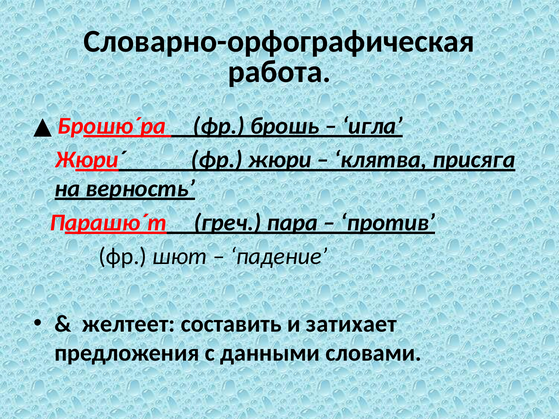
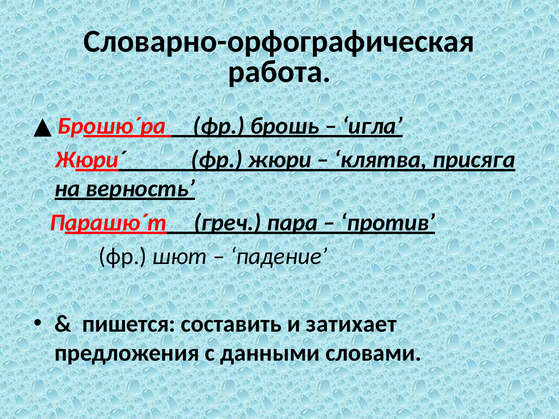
желтеет: желтеет -> пишется
